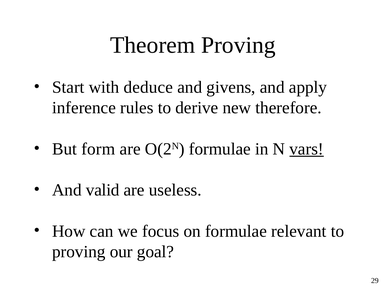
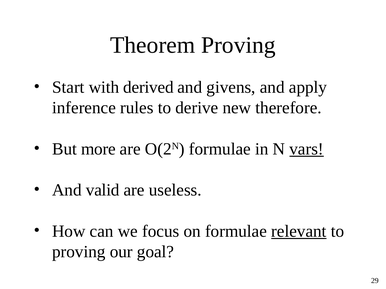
deduce: deduce -> derived
form: form -> more
relevant underline: none -> present
